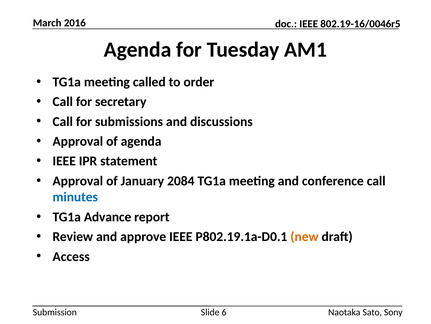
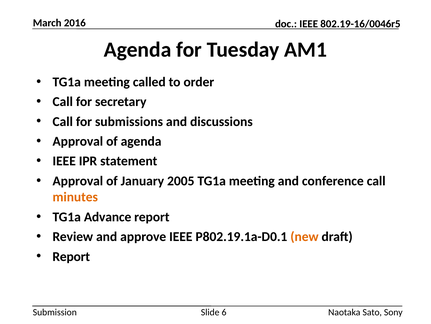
2084: 2084 -> 2005
minutes colour: blue -> orange
Access at (71, 256): Access -> Report
